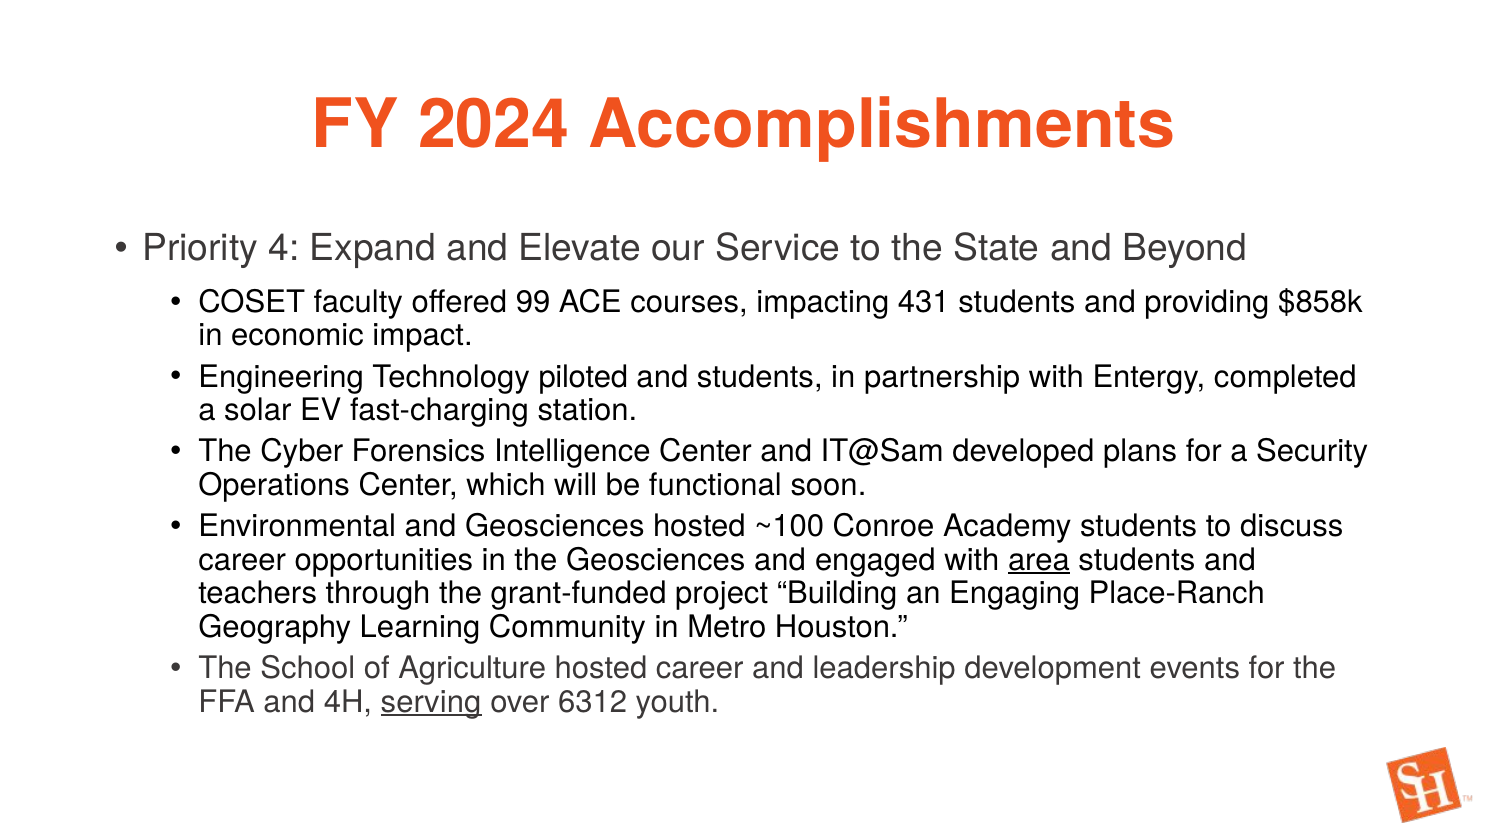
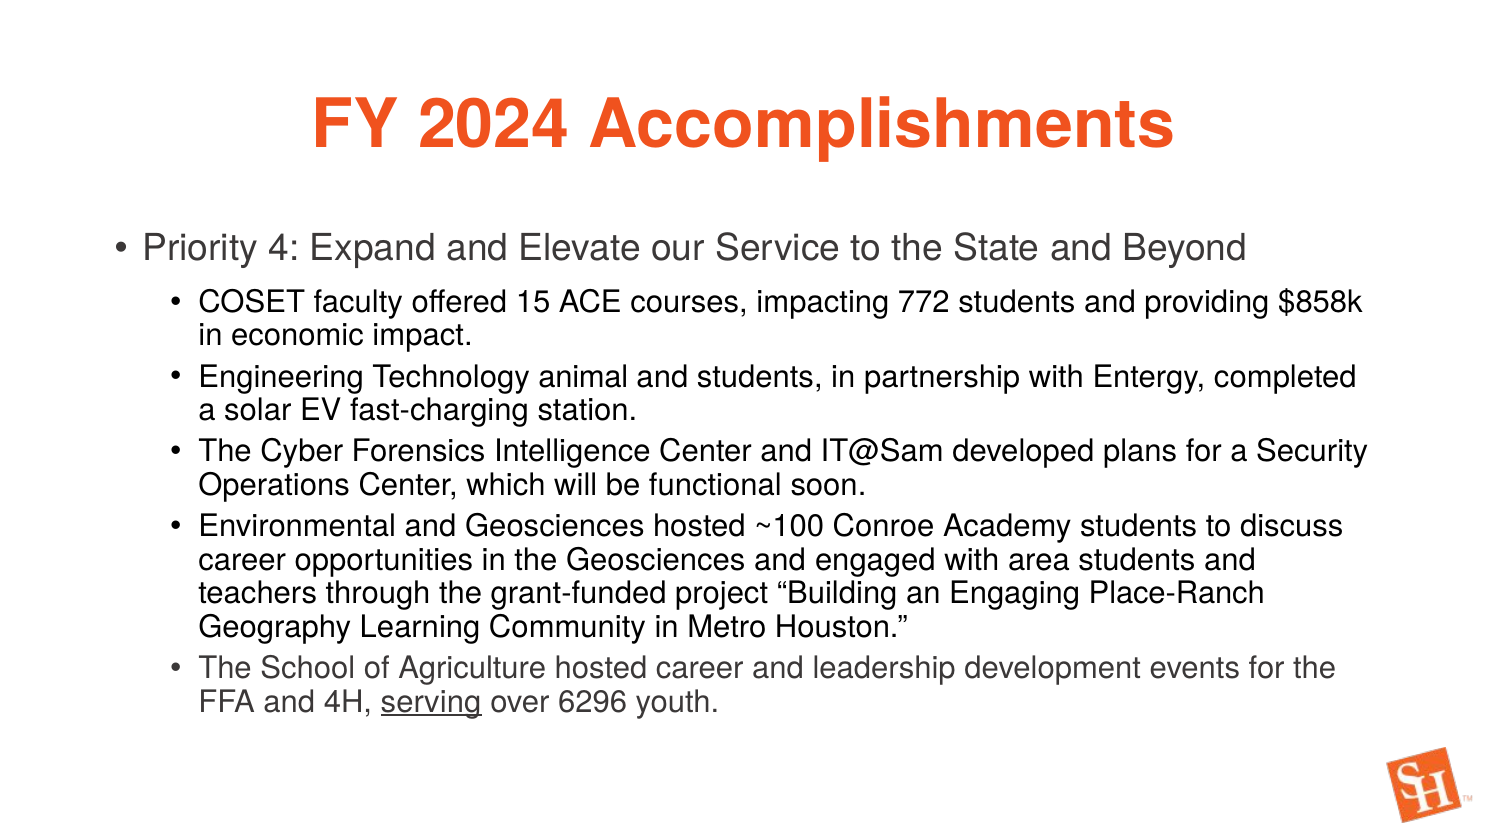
99: 99 -> 15
431: 431 -> 772
piloted: piloted -> animal
area underline: present -> none
6312: 6312 -> 6296
